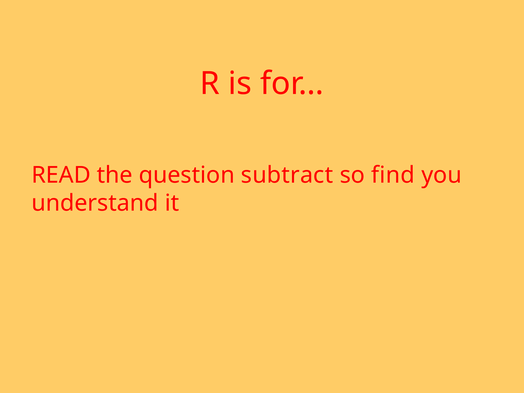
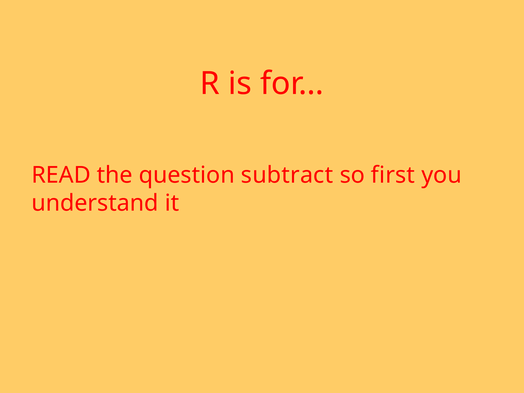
find: find -> first
